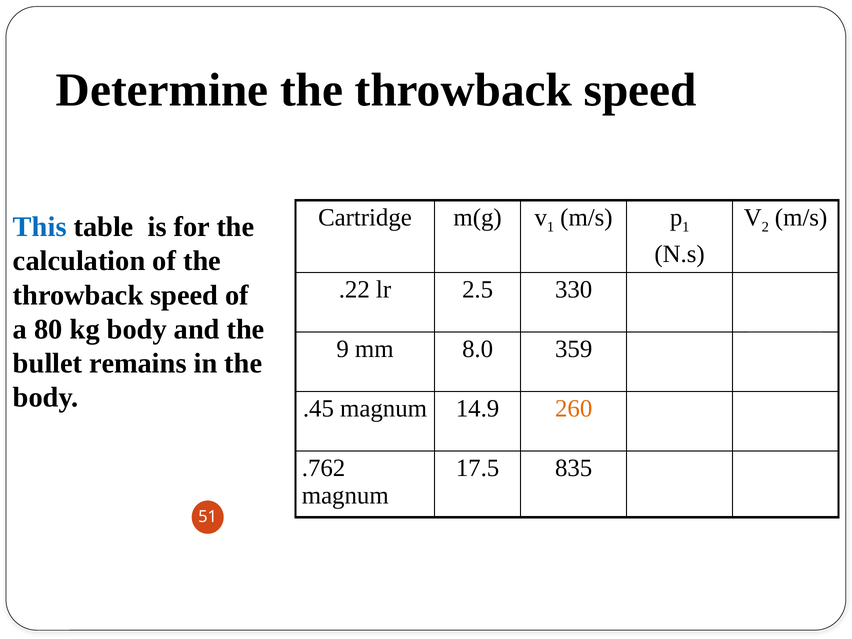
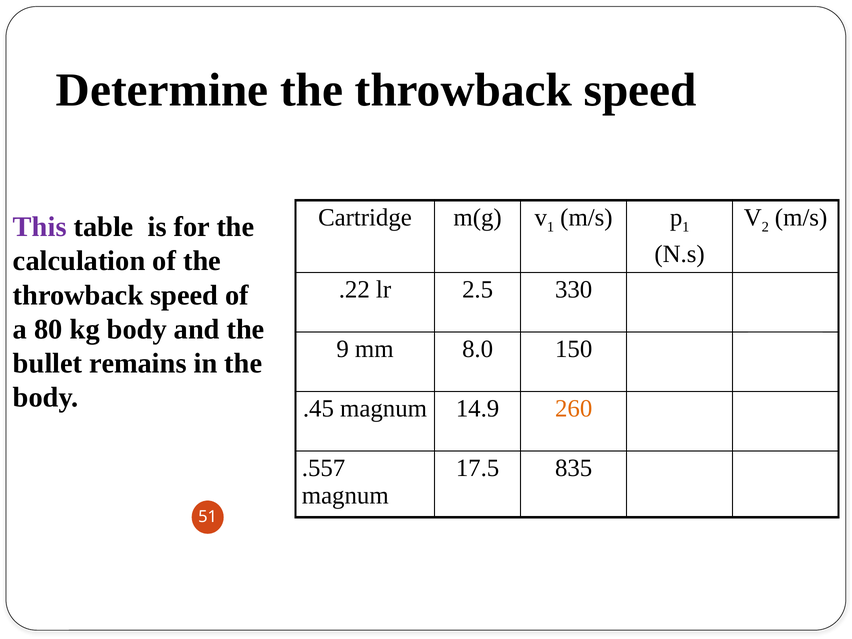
This colour: blue -> purple
359: 359 -> 150
.762: .762 -> .557
